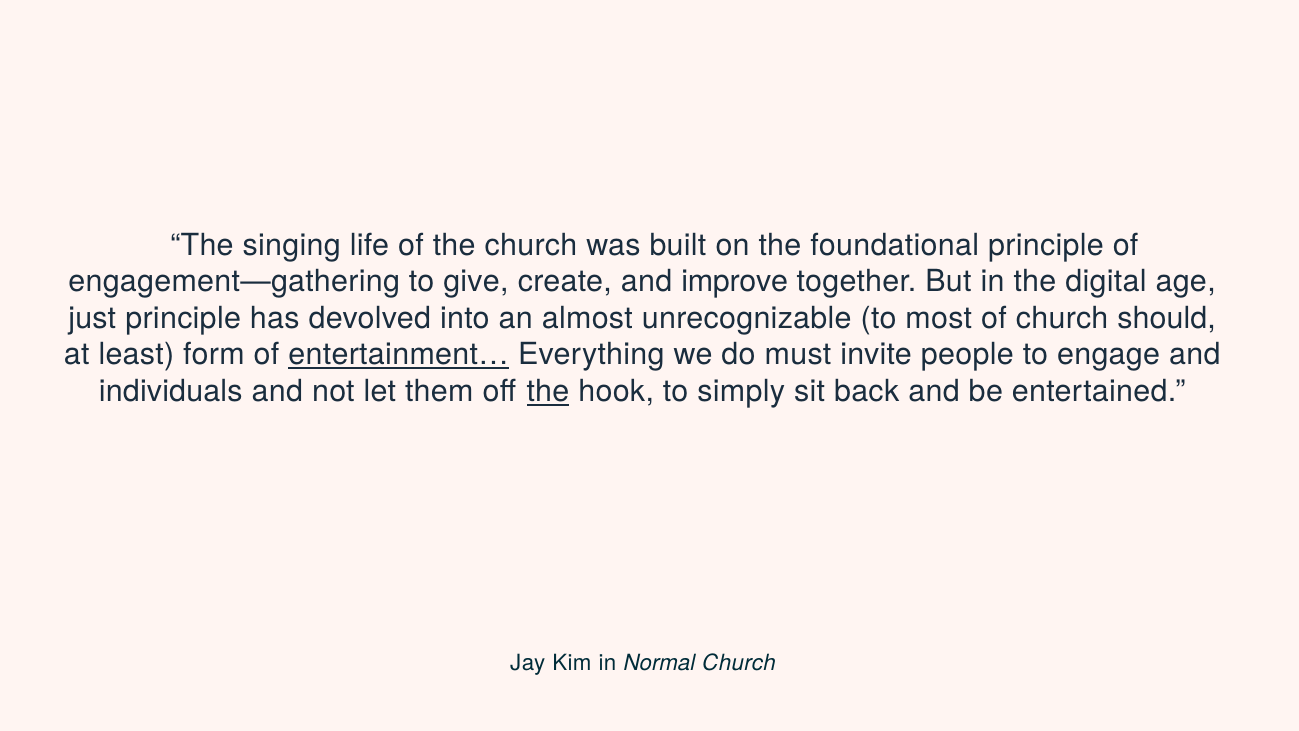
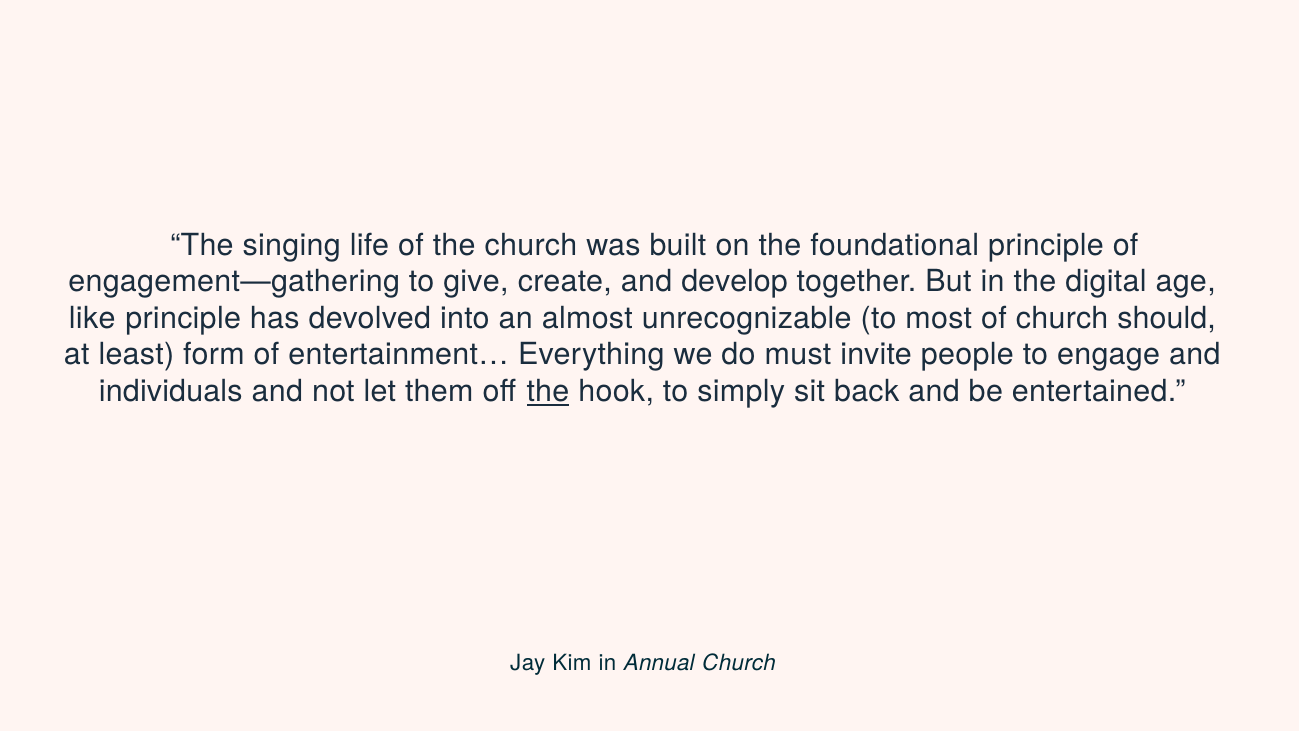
improve: improve -> develop
just: just -> like
entertainment… underline: present -> none
Normal: Normal -> Annual
